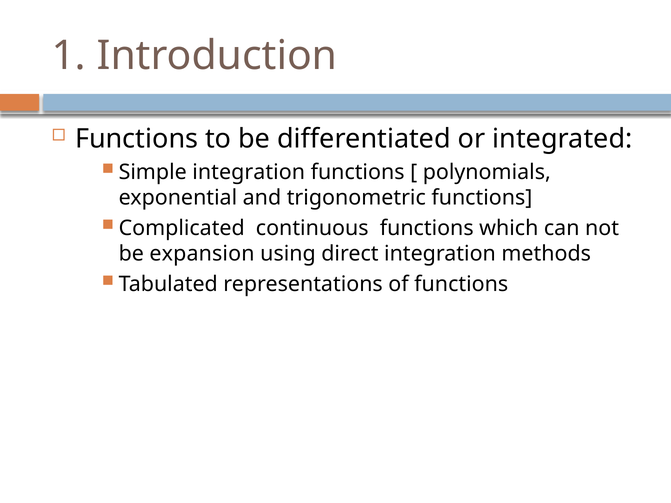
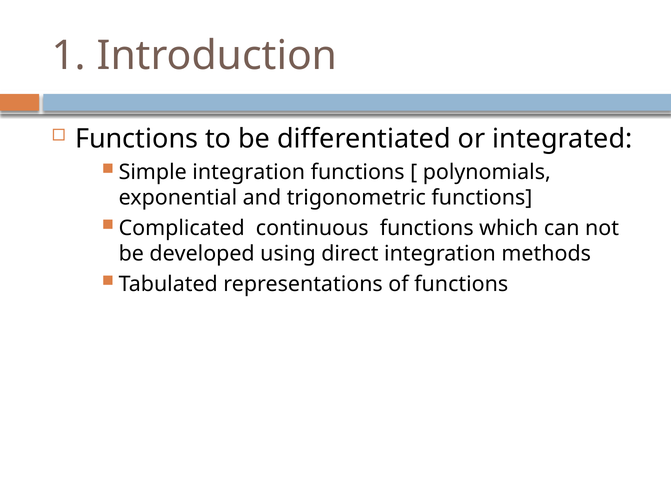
expansion: expansion -> developed
